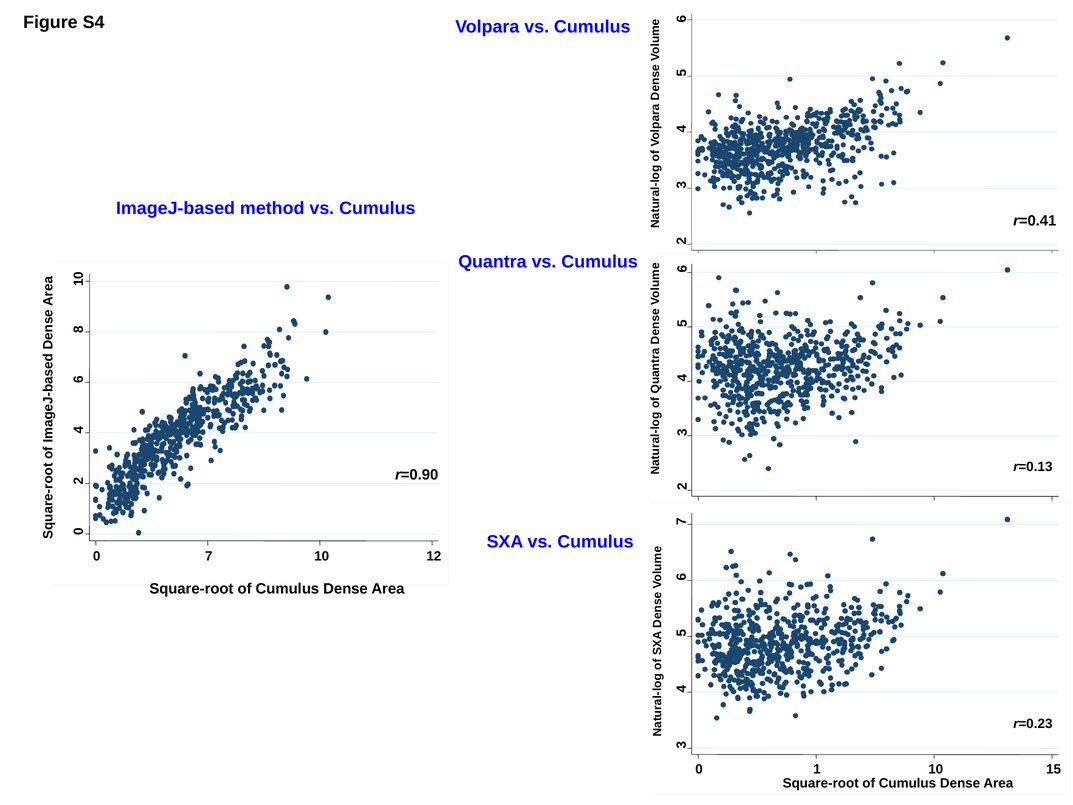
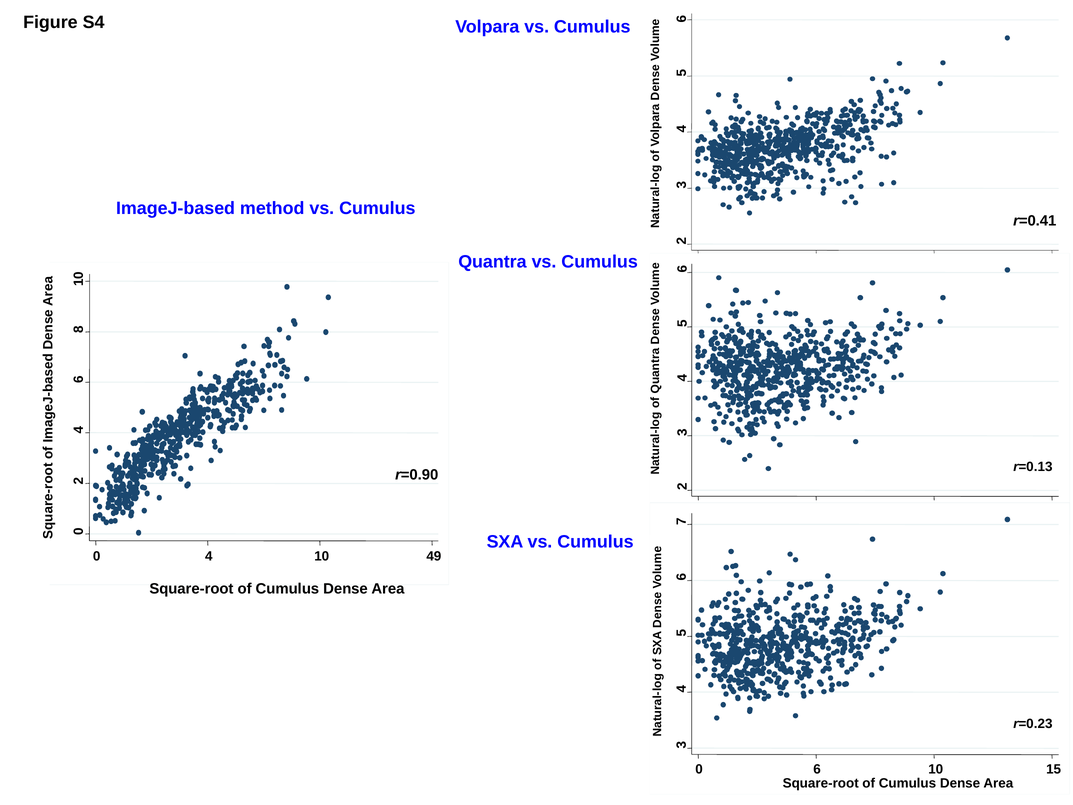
0 7: 7 -> 4
12: 12 -> 49
0 1: 1 -> 6
